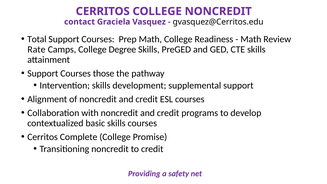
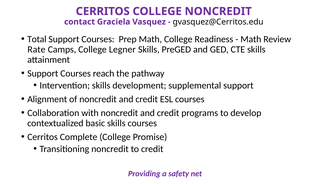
Degree: Degree -> Legner
those: those -> reach
